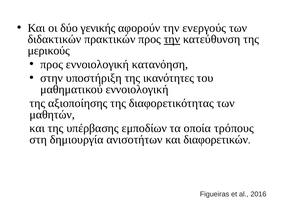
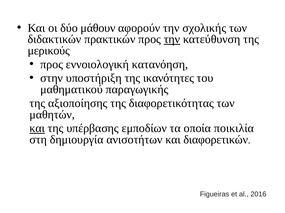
γενικής: γενικής -> μάθουν
ενεργούς: ενεργούς -> σχολικής
μαθηματικού εννοιολογική: εννοιολογική -> παραγωγικής
και at (37, 129) underline: none -> present
τρόπους: τρόπους -> ποικιλία
